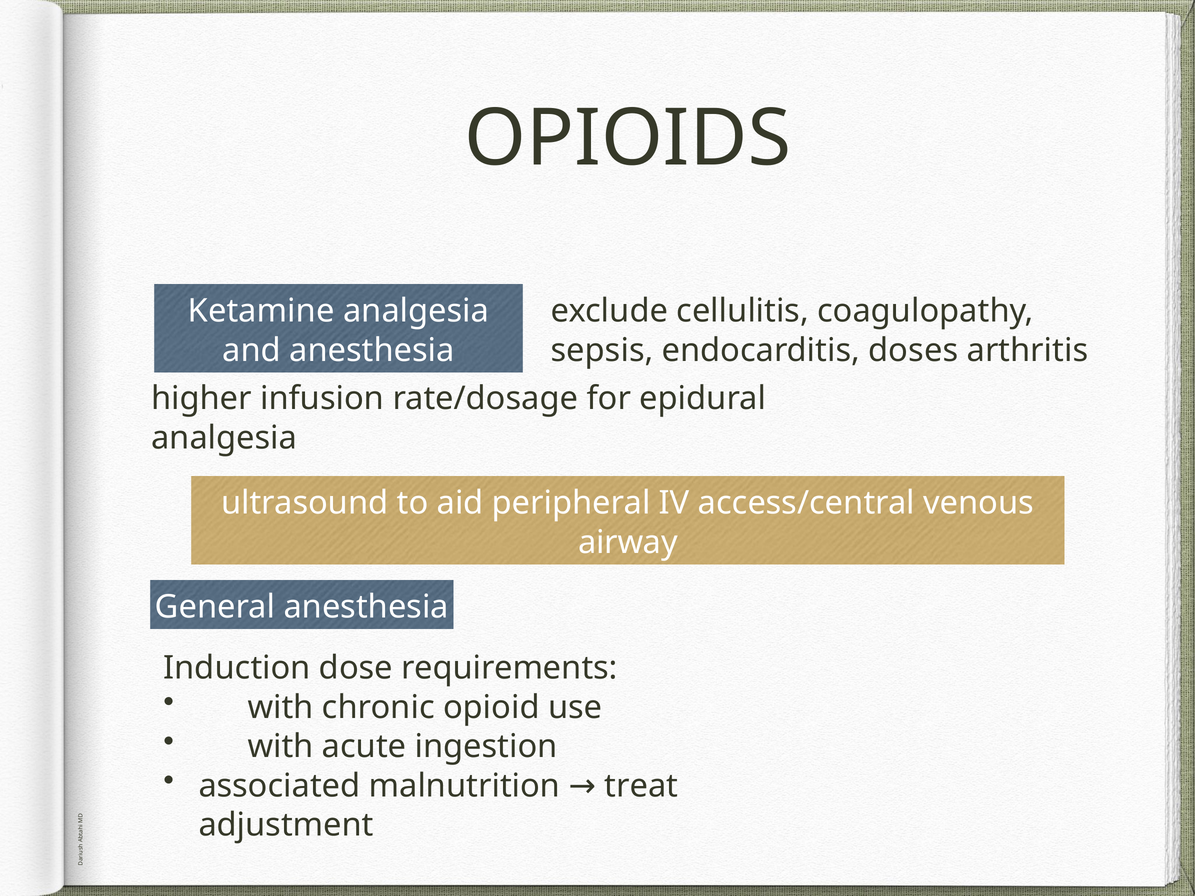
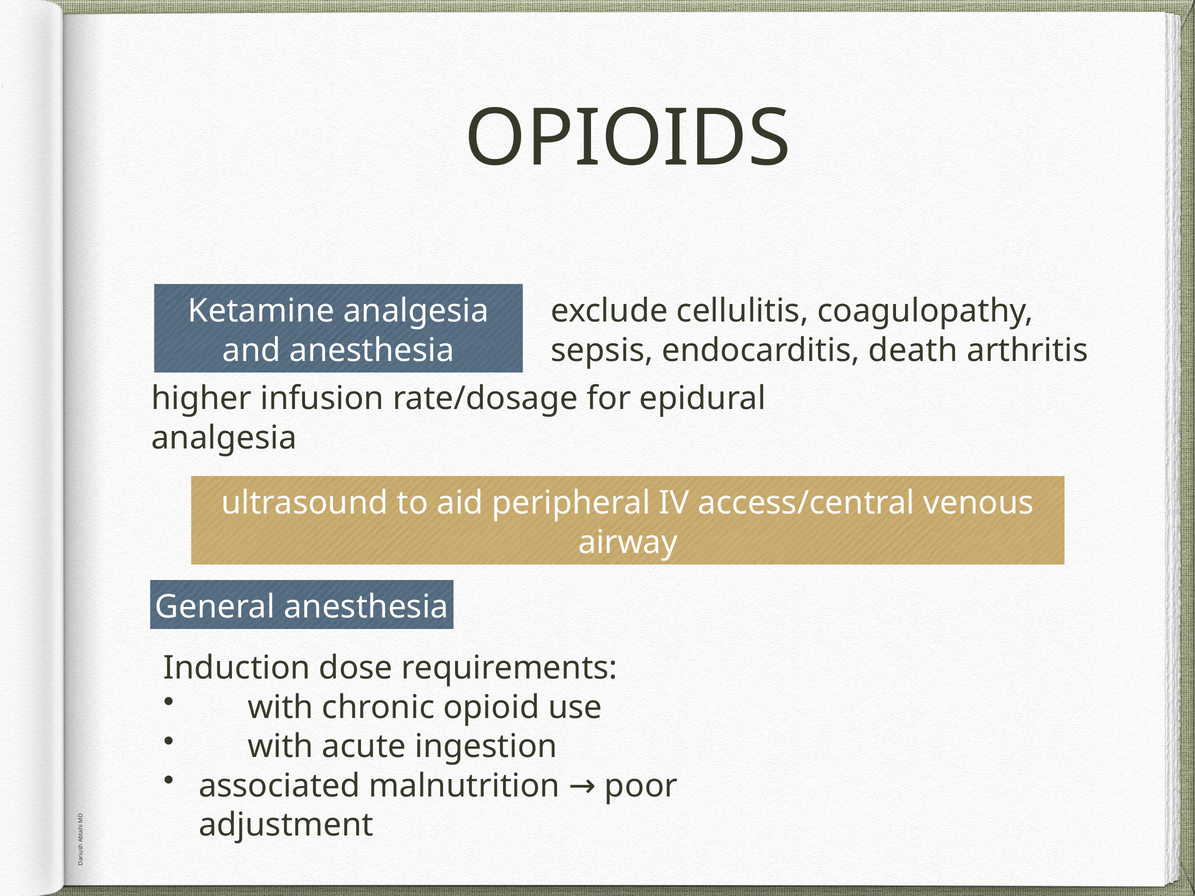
doses: doses -> death
treat: treat -> poor
